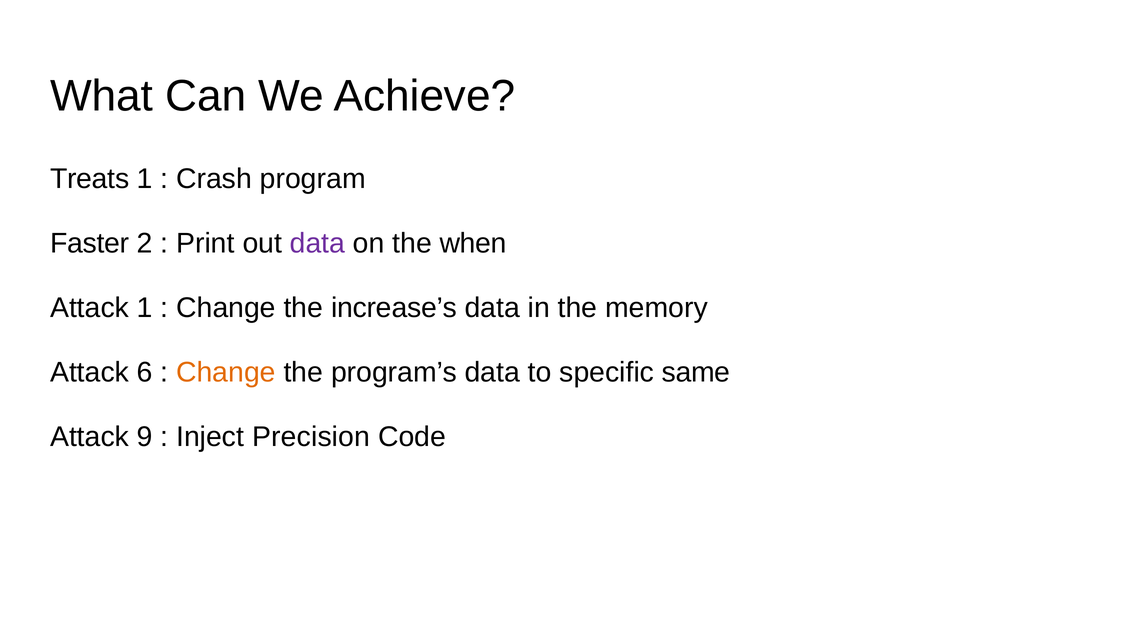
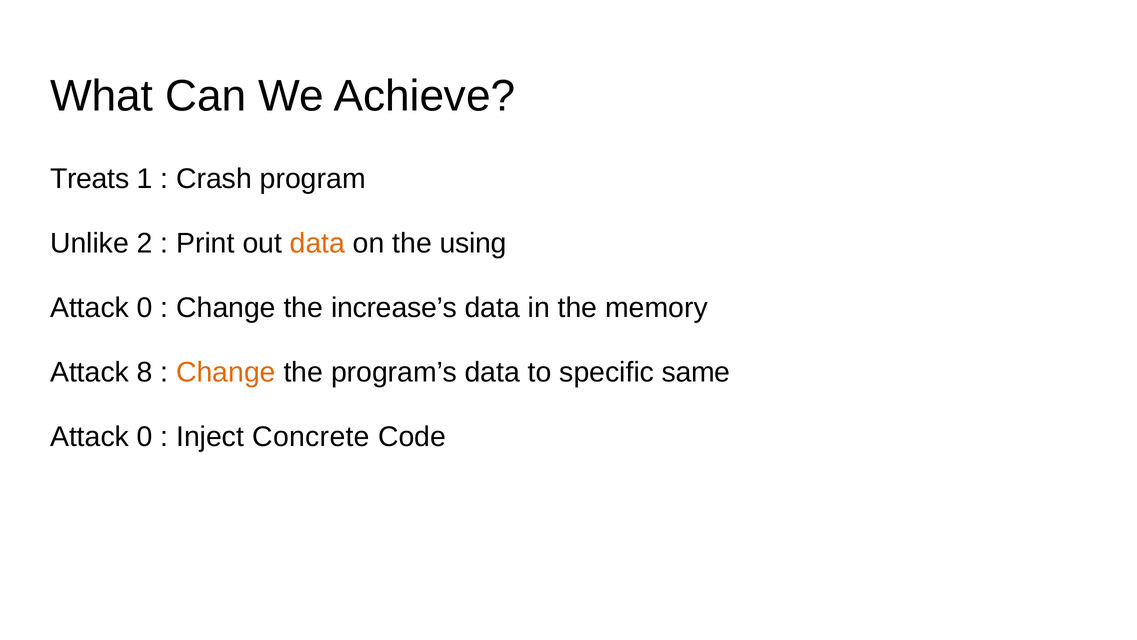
Faster: Faster -> Unlike
data at (317, 243) colour: purple -> orange
when: when -> using
1 at (145, 308): 1 -> 0
6: 6 -> 8
9 at (145, 437): 9 -> 0
Precision: Precision -> Concrete
